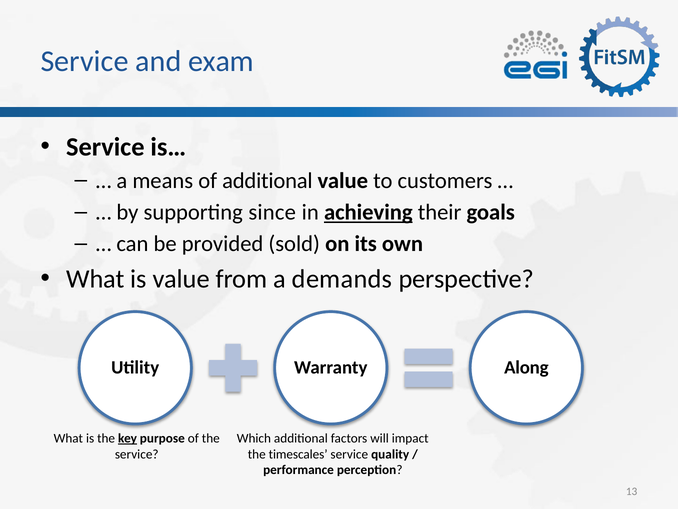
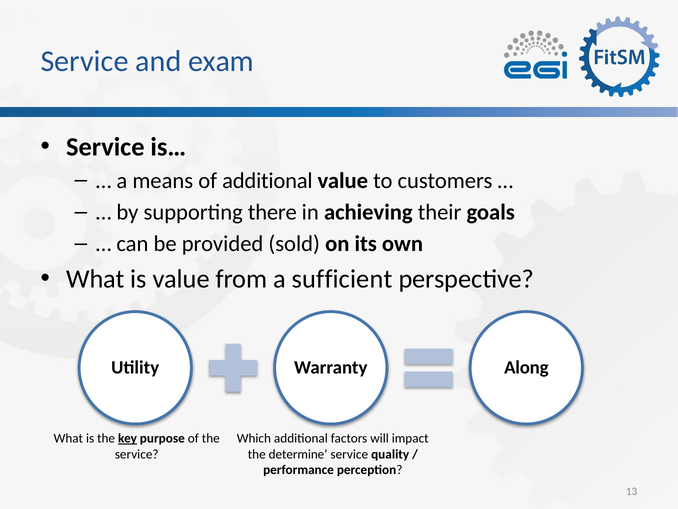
since: since -> there
achieving underline: present -> none
demands: demands -> sufficient
timescales: timescales -> determine
